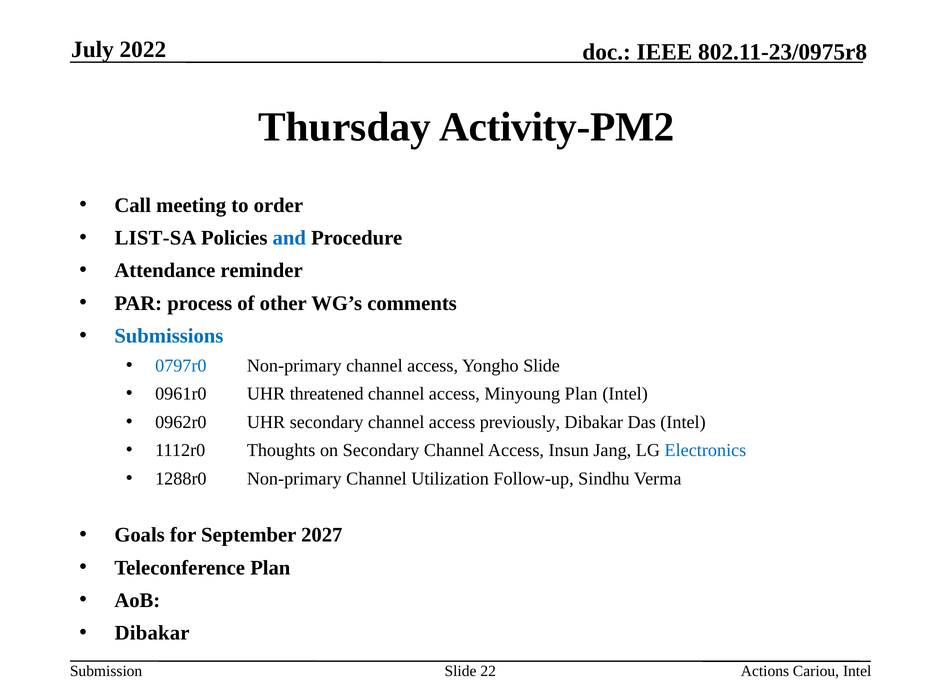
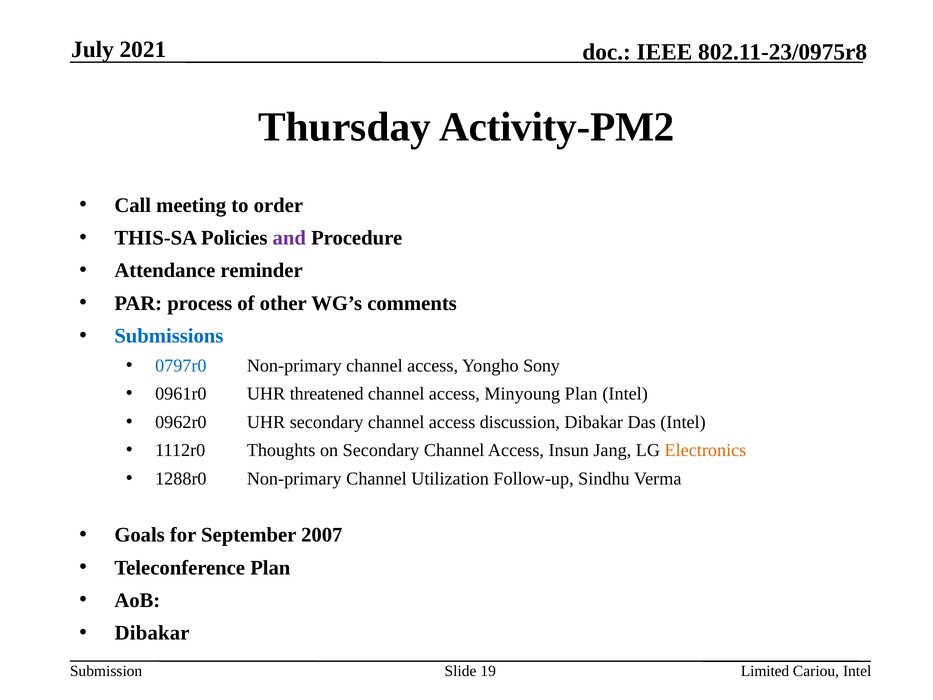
2022: 2022 -> 2021
LIST-SA: LIST-SA -> THIS-SA
and colour: blue -> purple
Yongho Slide: Slide -> Sony
previously: previously -> discussion
Electronics colour: blue -> orange
2027: 2027 -> 2007
22: 22 -> 19
Actions: Actions -> Limited
